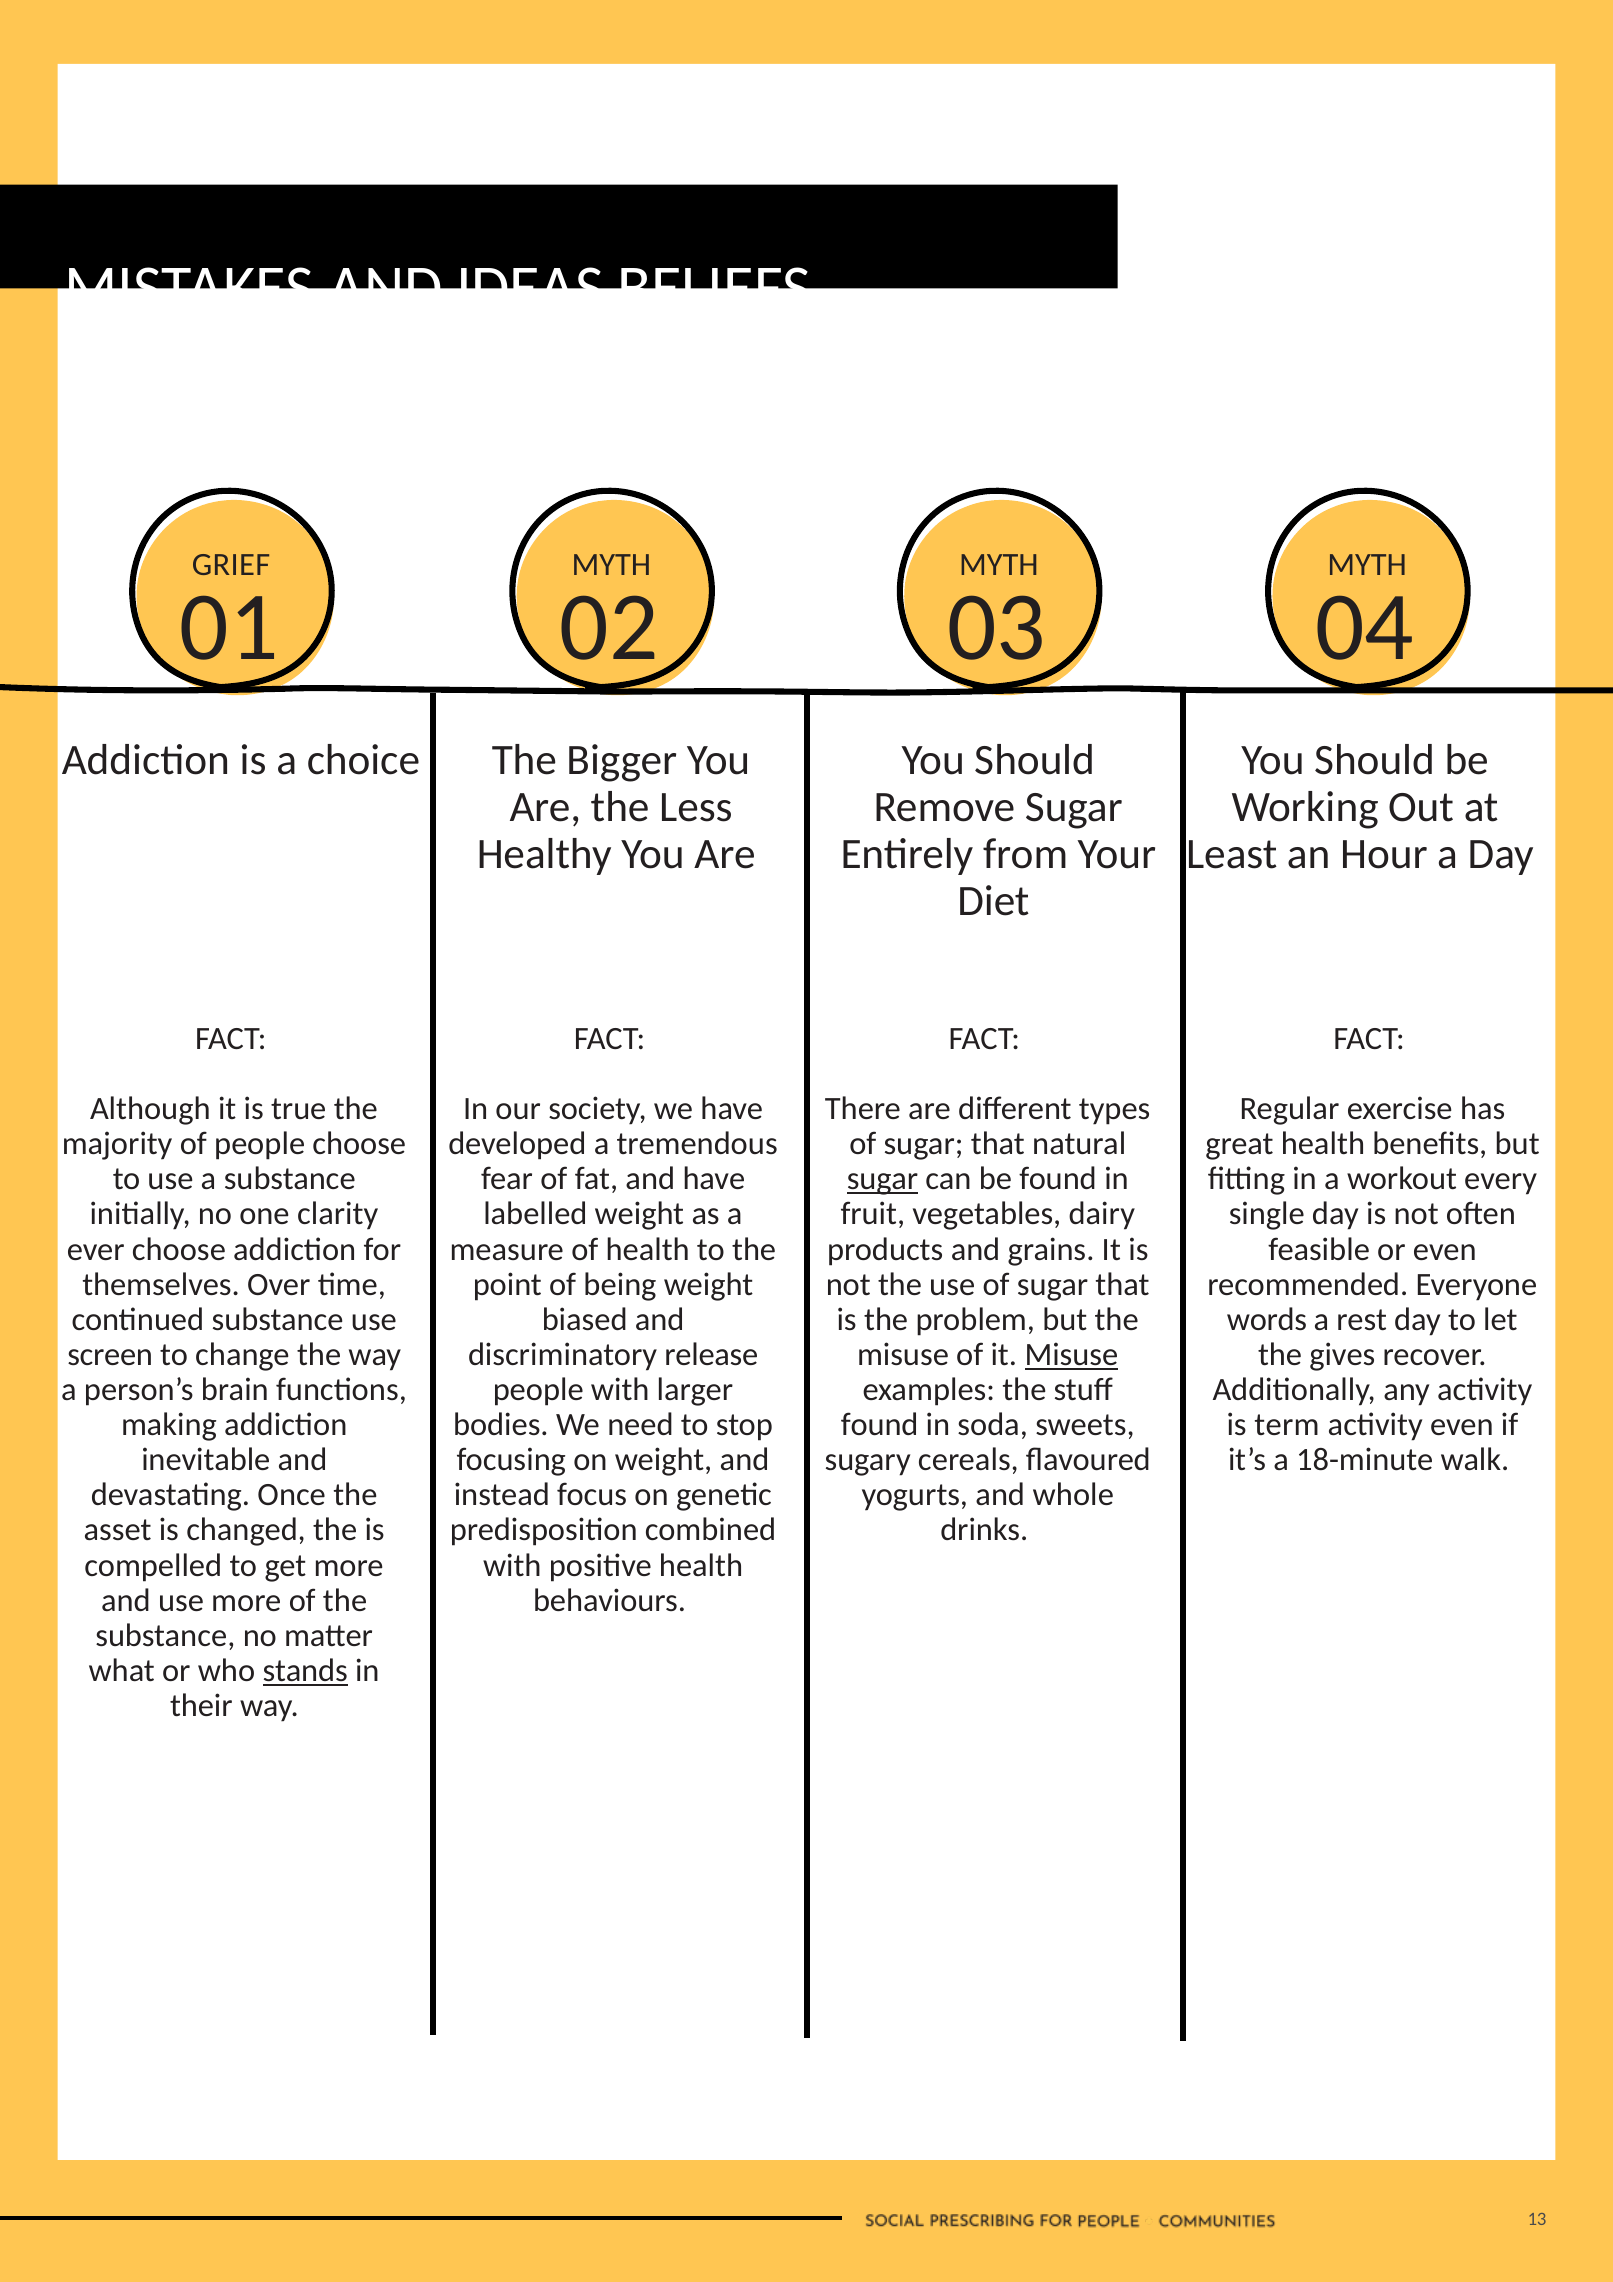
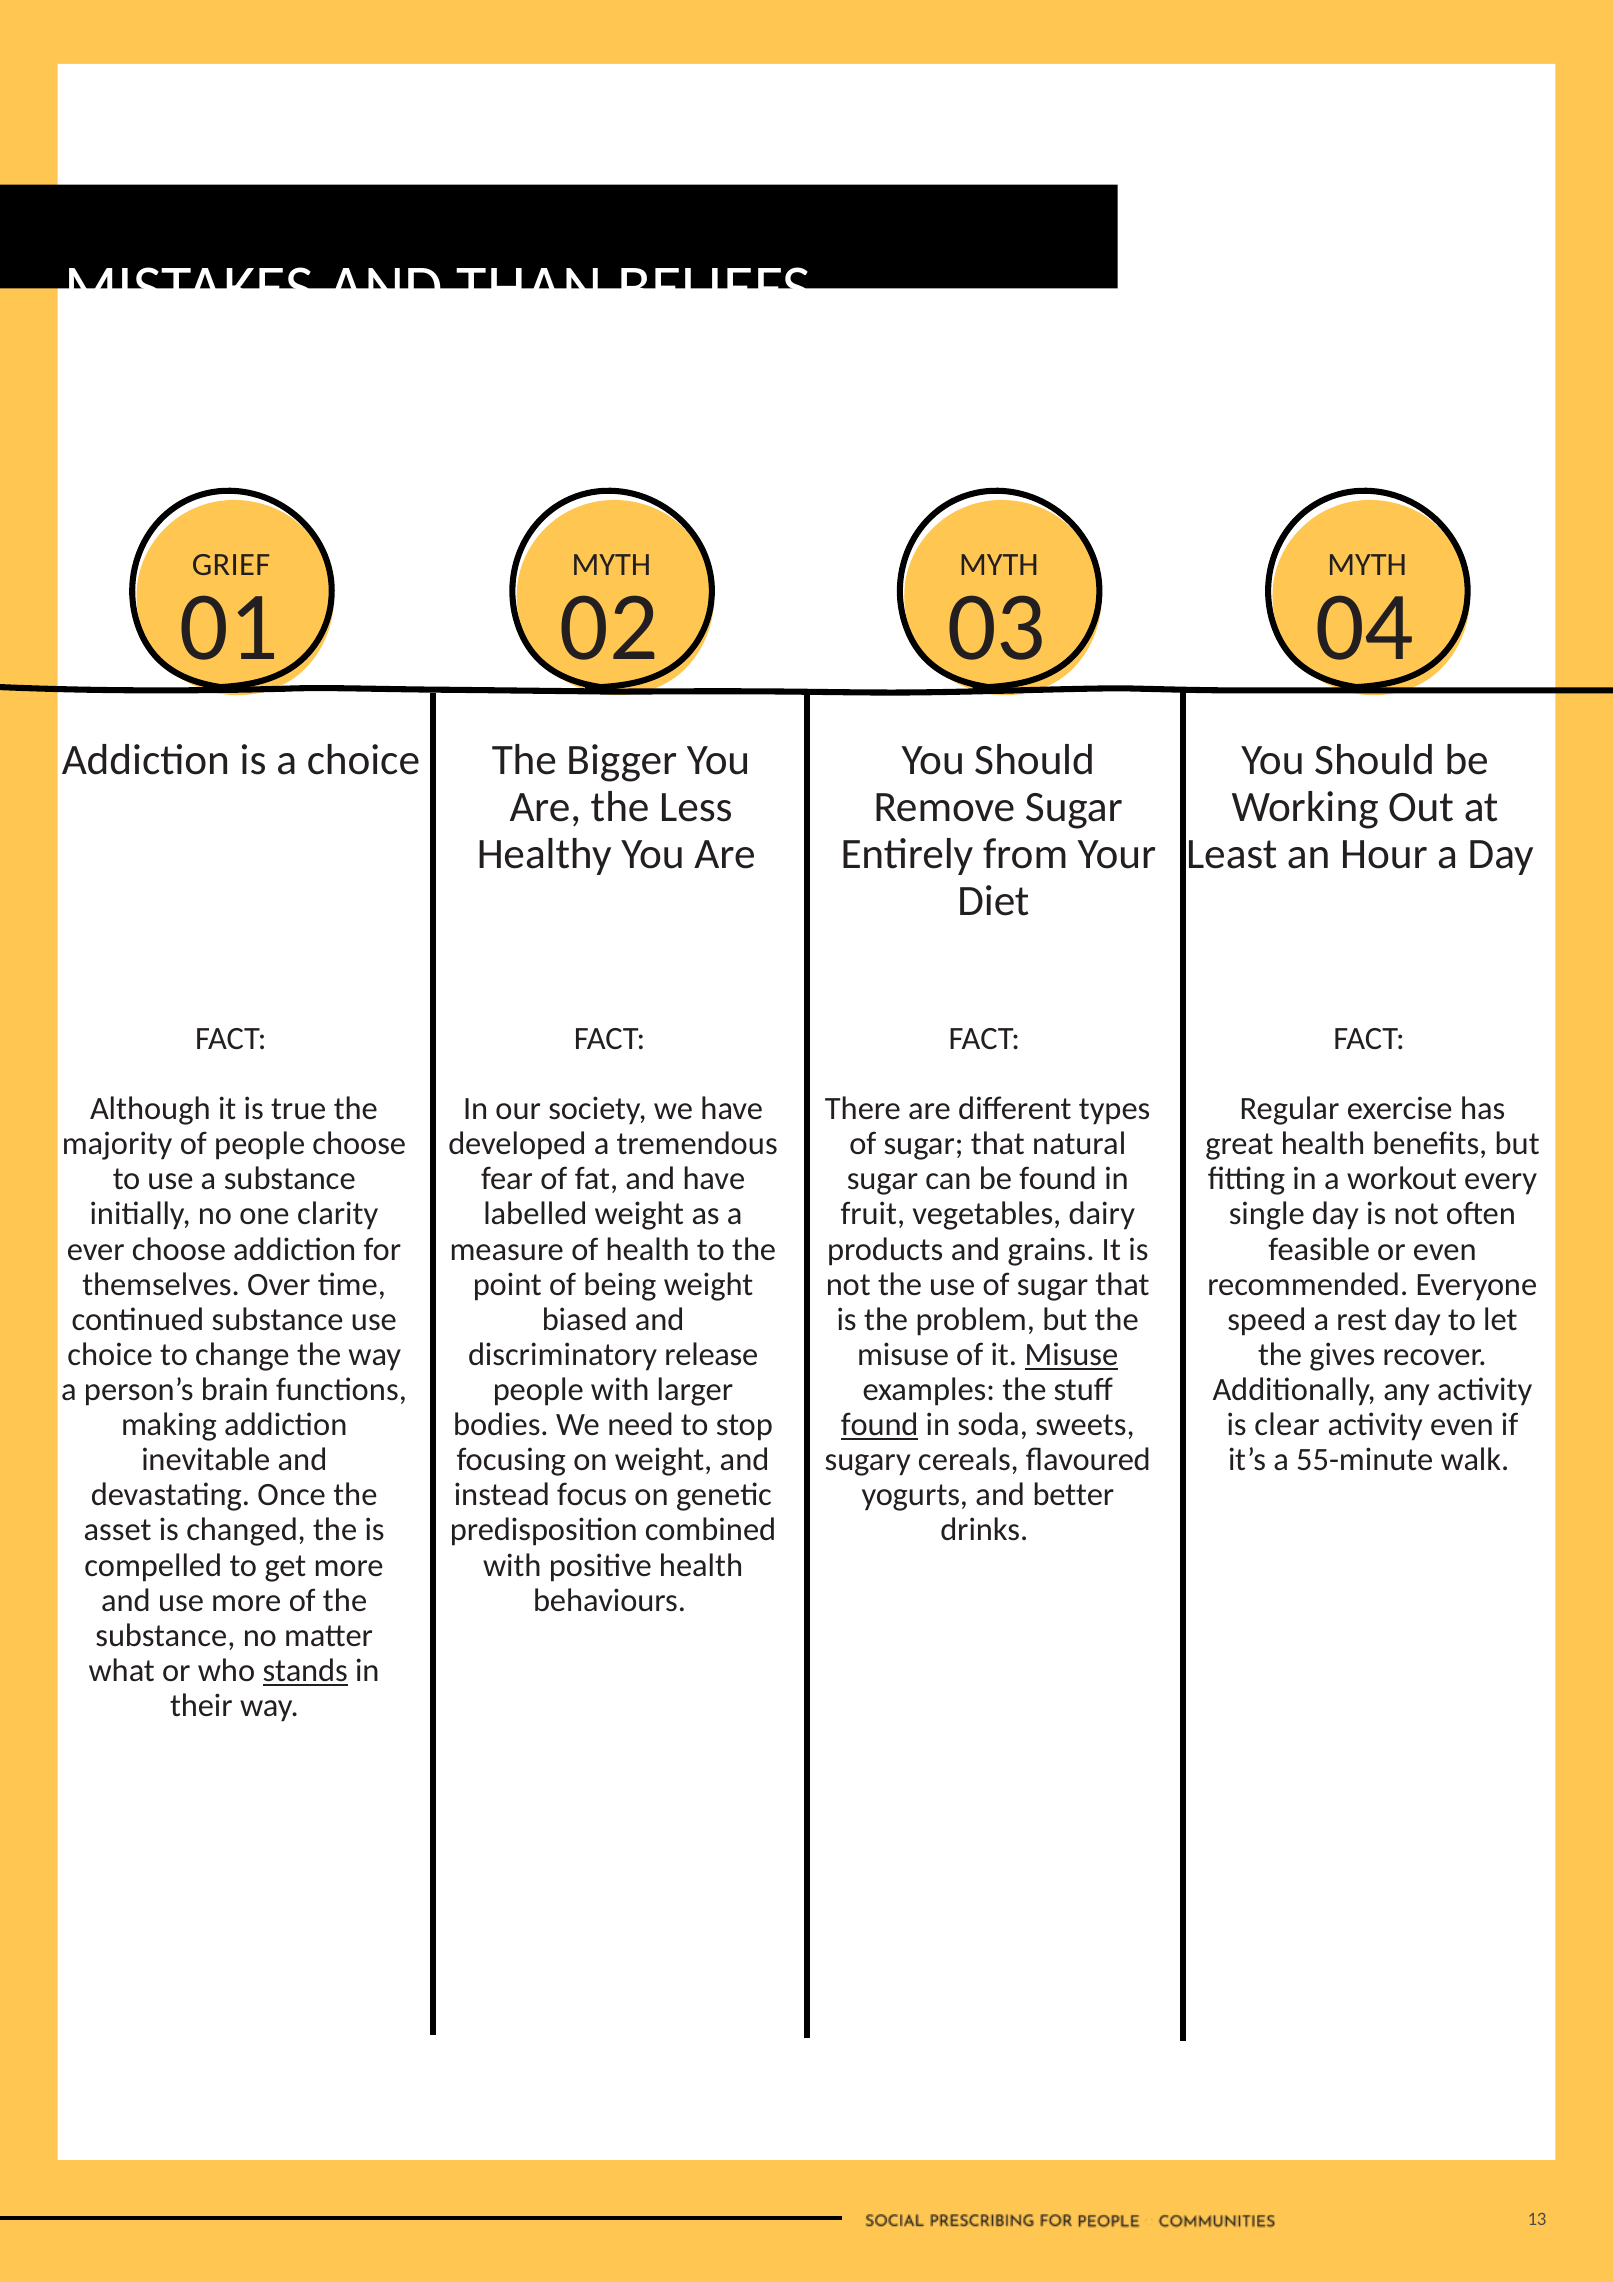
IDEAS: IDEAS -> THAN
sugar at (883, 1179) underline: present -> none
words: words -> speed
screen at (110, 1354): screen -> choice
found at (880, 1424) underline: none -> present
term: term -> clear
18-minute: 18-minute -> 55-minute
whole: whole -> better
